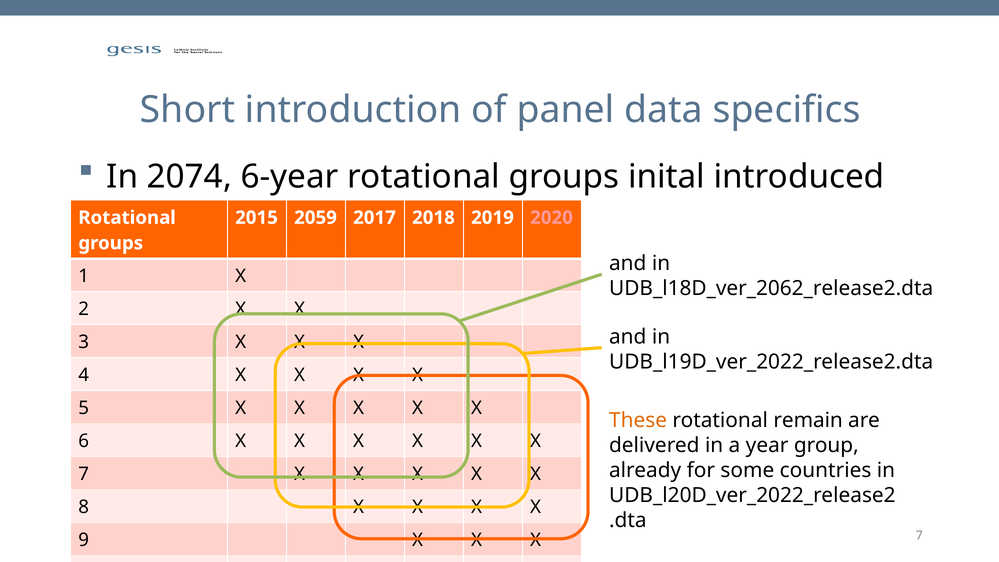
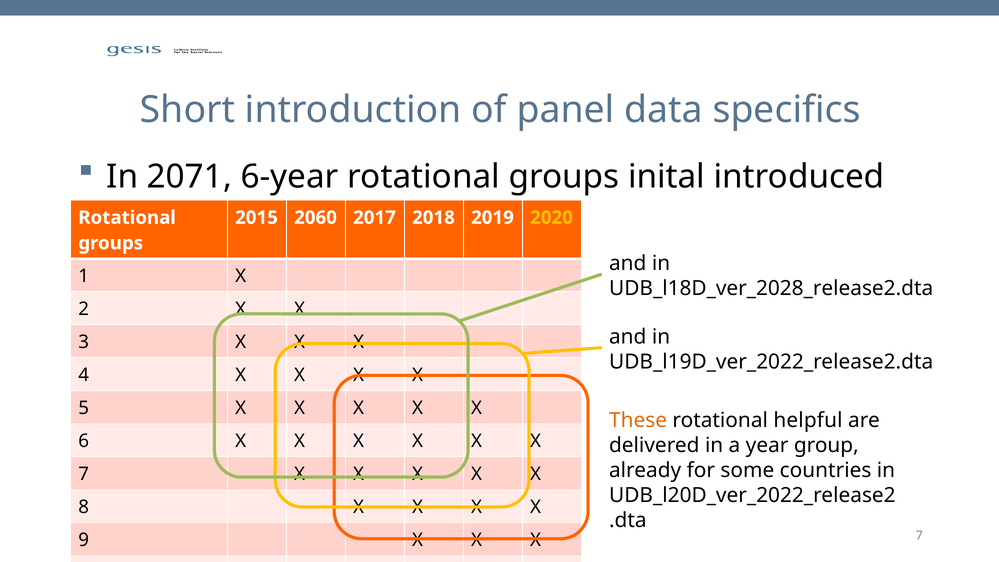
2074: 2074 -> 2071
2059: 2059 -> 2060
2020 colour: pink -> yellow
UDB_l18D_ver_2062_release2.dta: UDB_l18D_ver_2062_release2.dta -> UDB_l18D_ver_2028_release2.dta
remain: remain -> helpful
